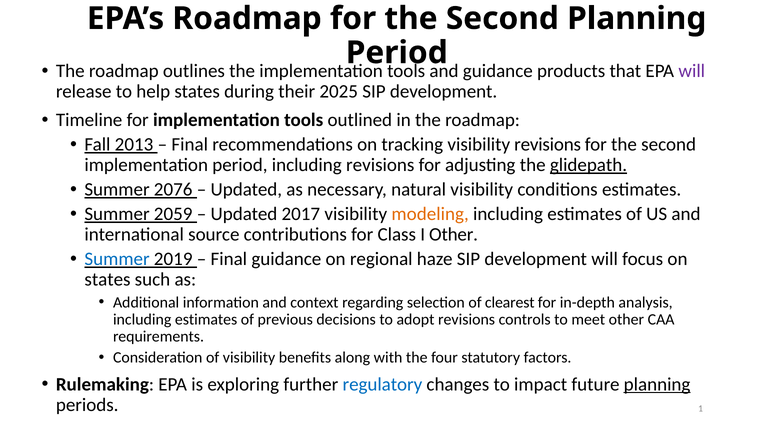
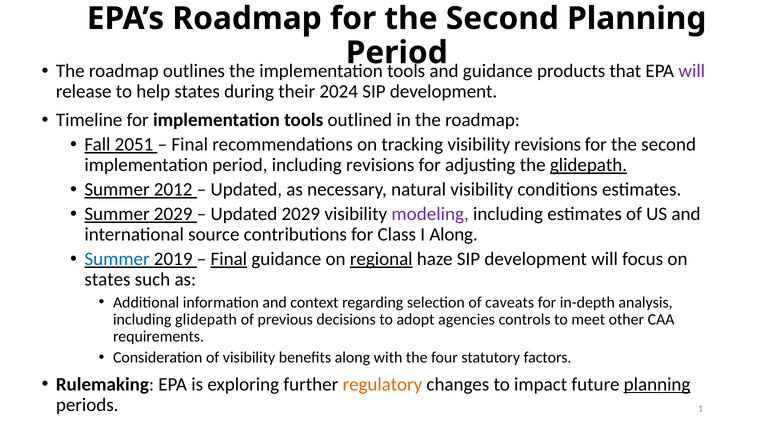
2025: 2025 -> 2024
2013: 2013 -> 2051
2076: 2076 -> 2012
Summer 2059: 2059 -> 2029
Updated 2017: 2017 -> 2029
modeling colour: orange -> purple
I Other: Other -> Along
Final at (229, 259) underline: none -> present
regional underline: none -> present
clearest: clearest -> caveats
estimates at (206, 320): estimates -> glidepath
adopt revisions: revisions -> agencies
regulatory colour: blue -> orange
